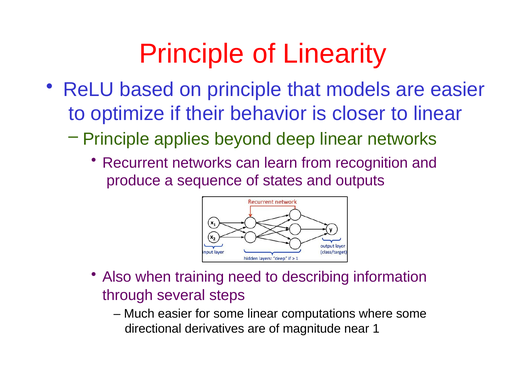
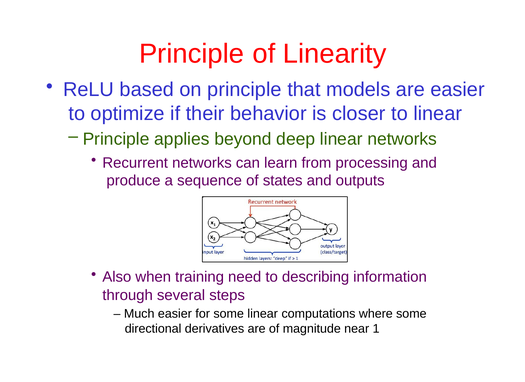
recognition: recognition -> processing
